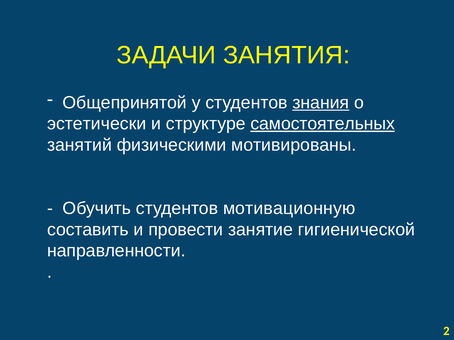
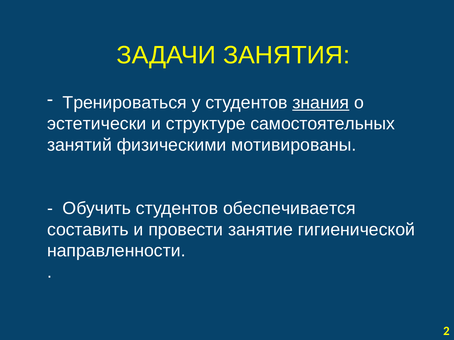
Общепринятой: Общепринятой -> Тренироваться
самостоятельных underline: present -> none
мотивационную: мотивационную -> обеспечивается
